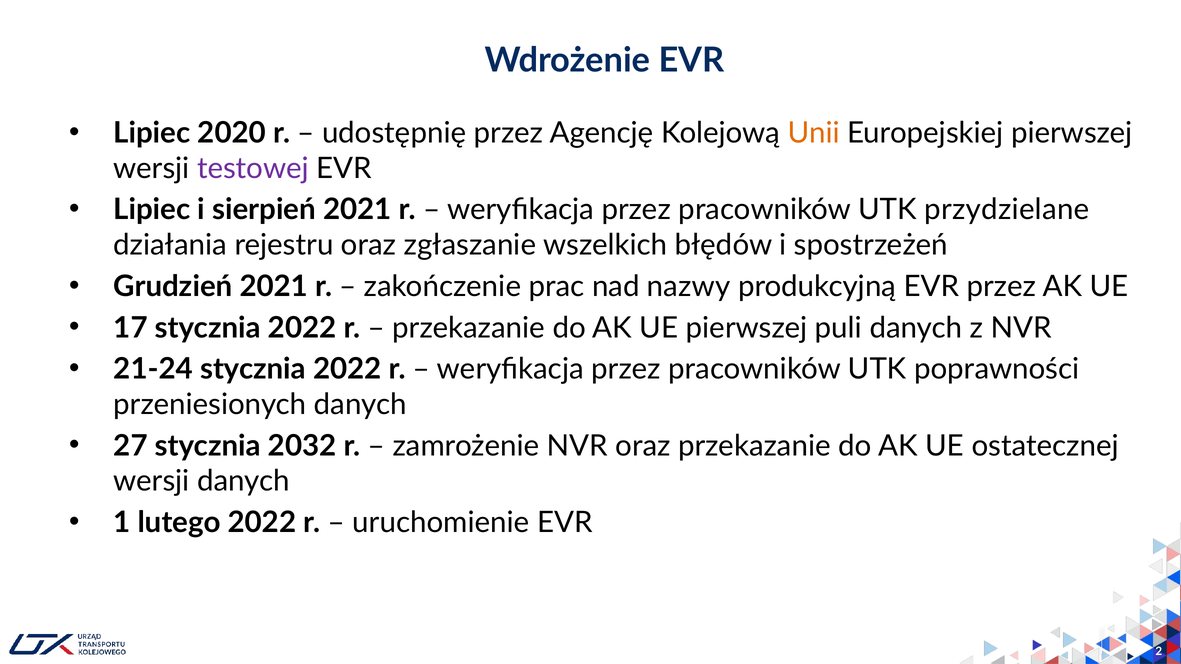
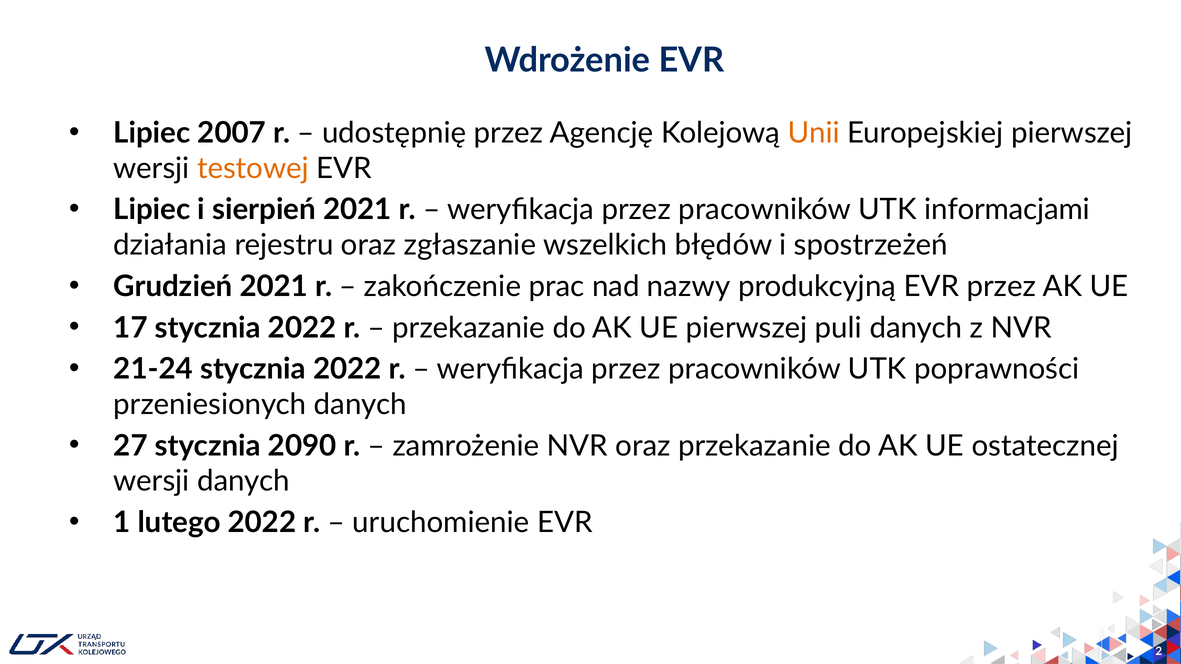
2020: 2020 -> 2007
testowej colour: purple -> orange
przydzielane: przydzielane -> informacjami
2032: 2032 -> 2090
